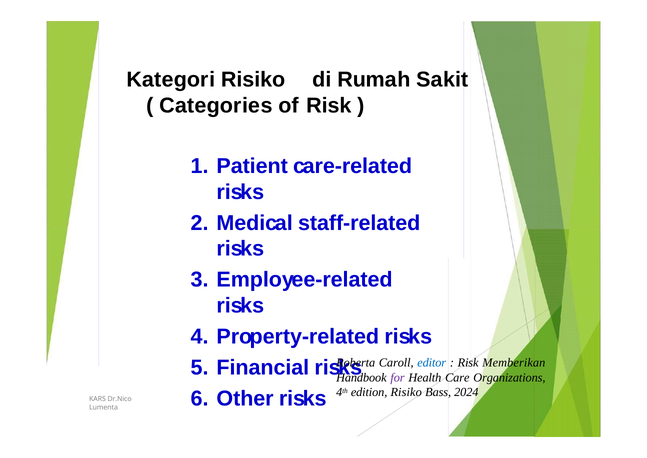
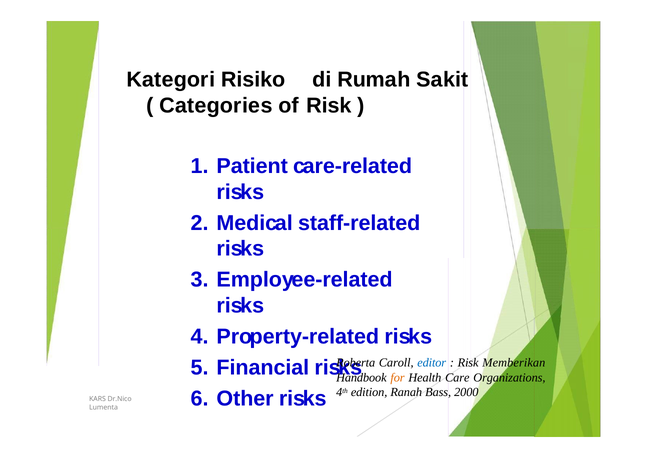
for colour: purple -> orange
edition Risiko: Risiko -> Ranah
2024: 2024 -> 2000
